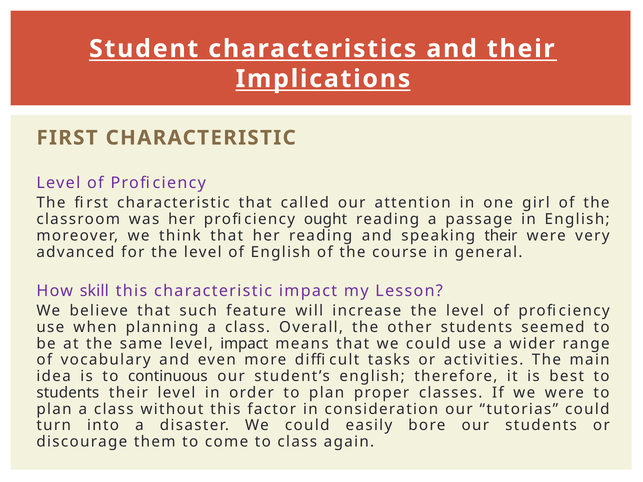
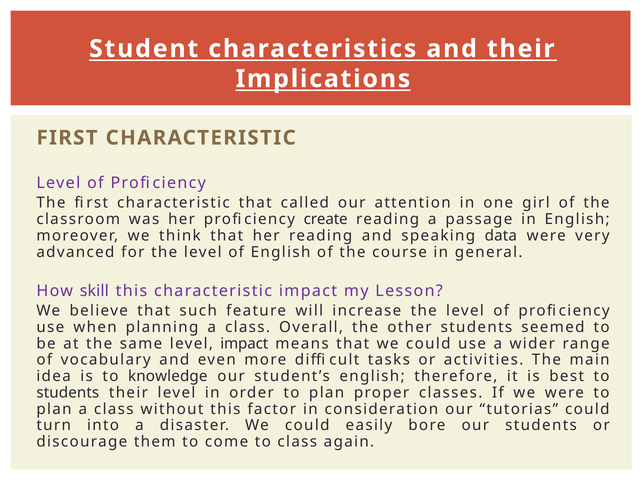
ought: ought -> create
speaking their: their -> data
continuous: continuous -> knowledge
